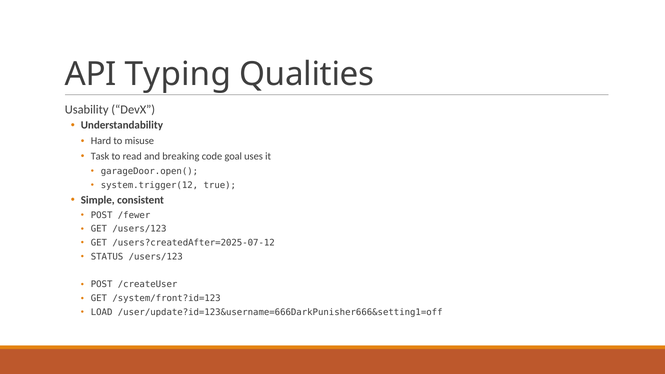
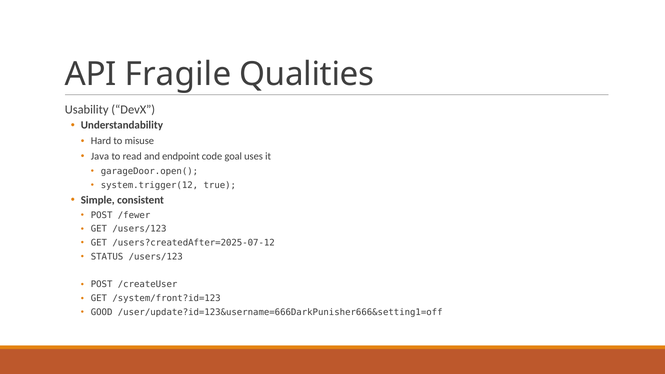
Typing: Typing -> Fragile
Task: Task -> Java
breaking: breaking -> endpoint
LOAD: LOAD -> GOOD
